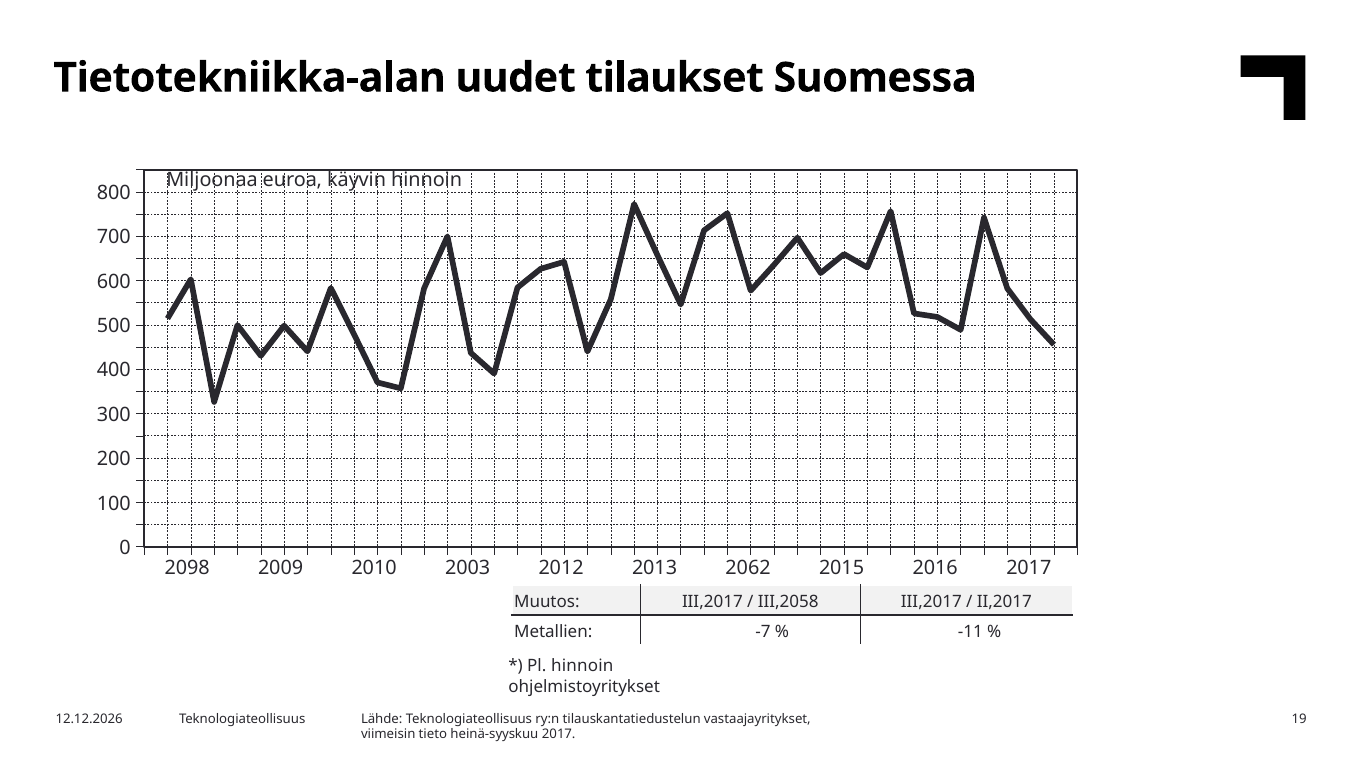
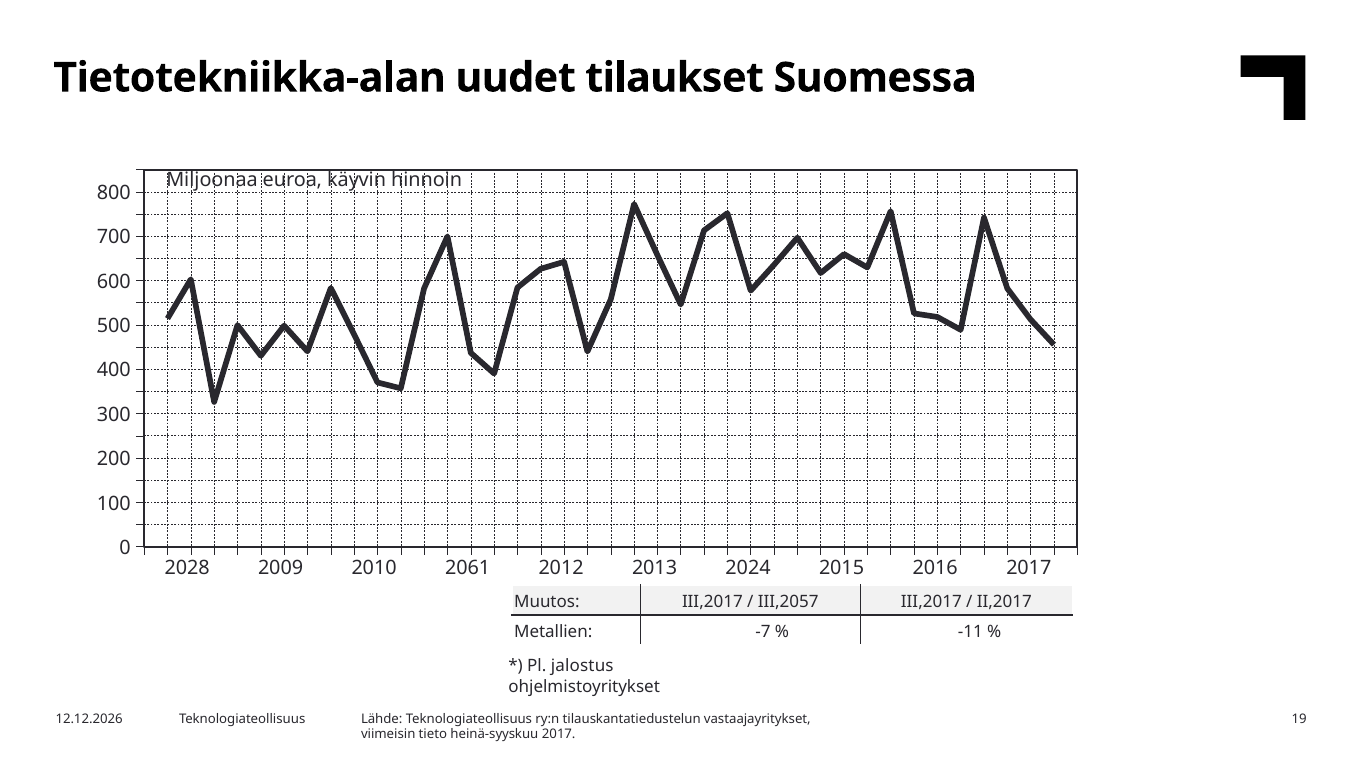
2098: 2098 -> 2028
2003: 2003 -> 2061
2062: 2062 -> 2024
III,2058: III,2058 -> III,2057
Pl hinnoin: hinnoin -> jalostus
